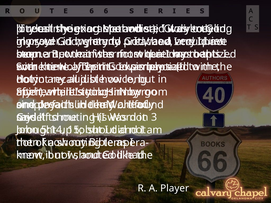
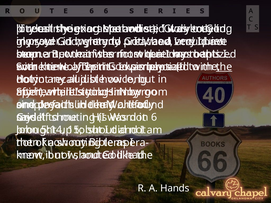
the at (224, 67) underline: none -> present
3: 3 -> 6
Player: Player -> Hands
